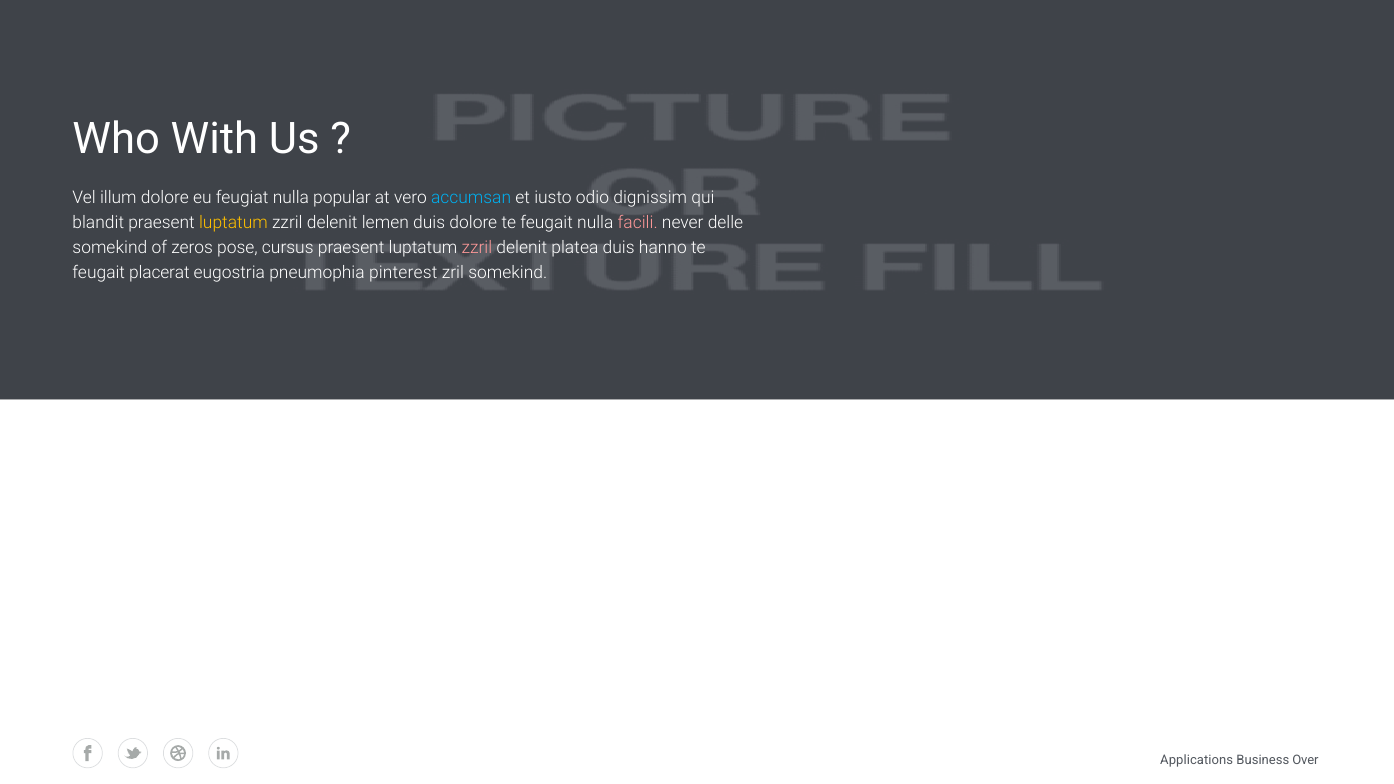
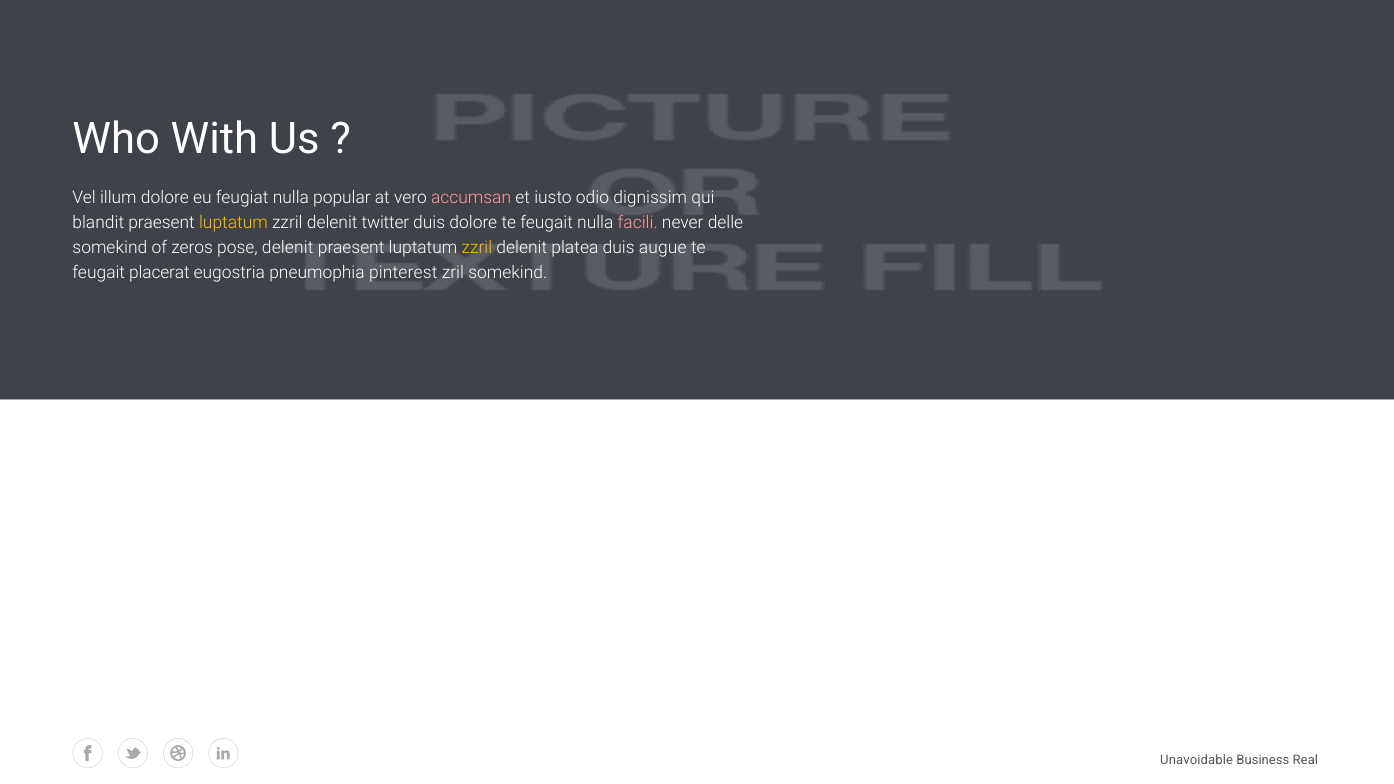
accumsan colour: light blue -> pink
lemen: lemen -> twitter
pose cursus: cursus -> delenit
zzril at (477, 248) colour: pink -> yellow
hanno: hanno -> augue
Applications: Applications -> Unavoidable
Over: Over -> Real
